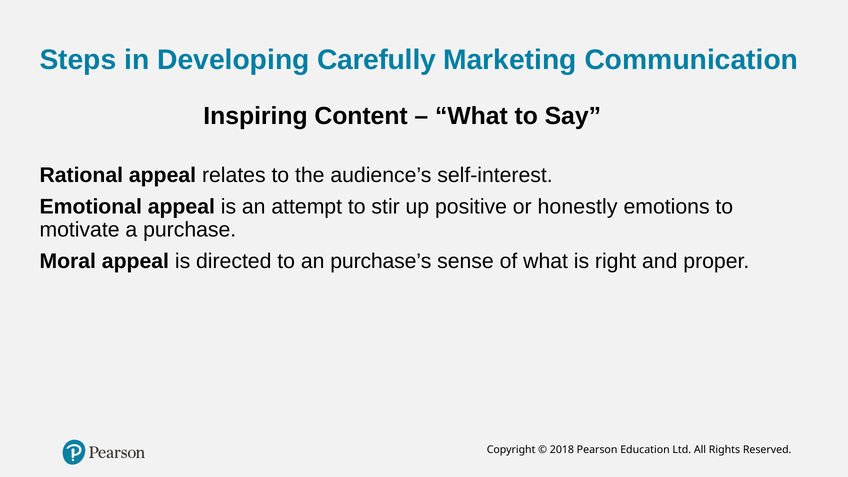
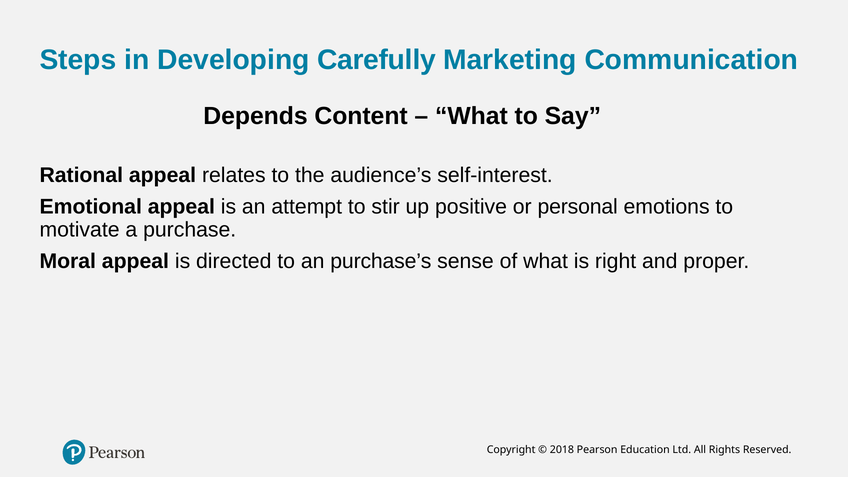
Inspiring: Inspiring -> Depends
honestly: honestly -> personal
